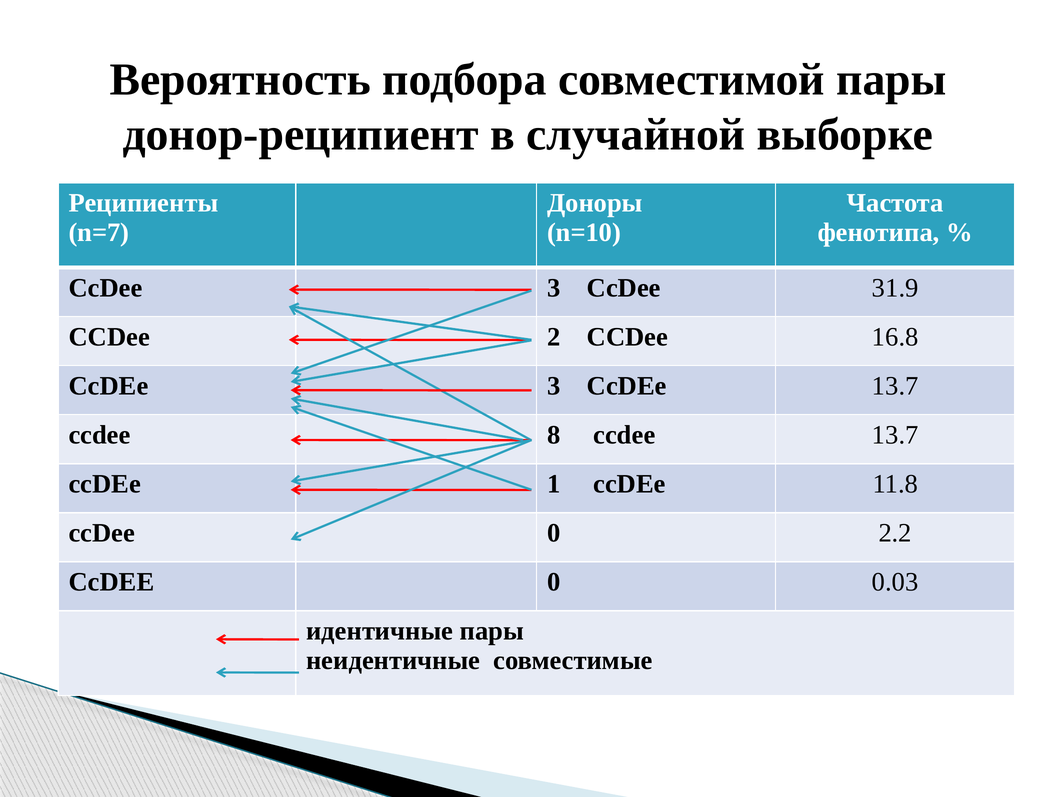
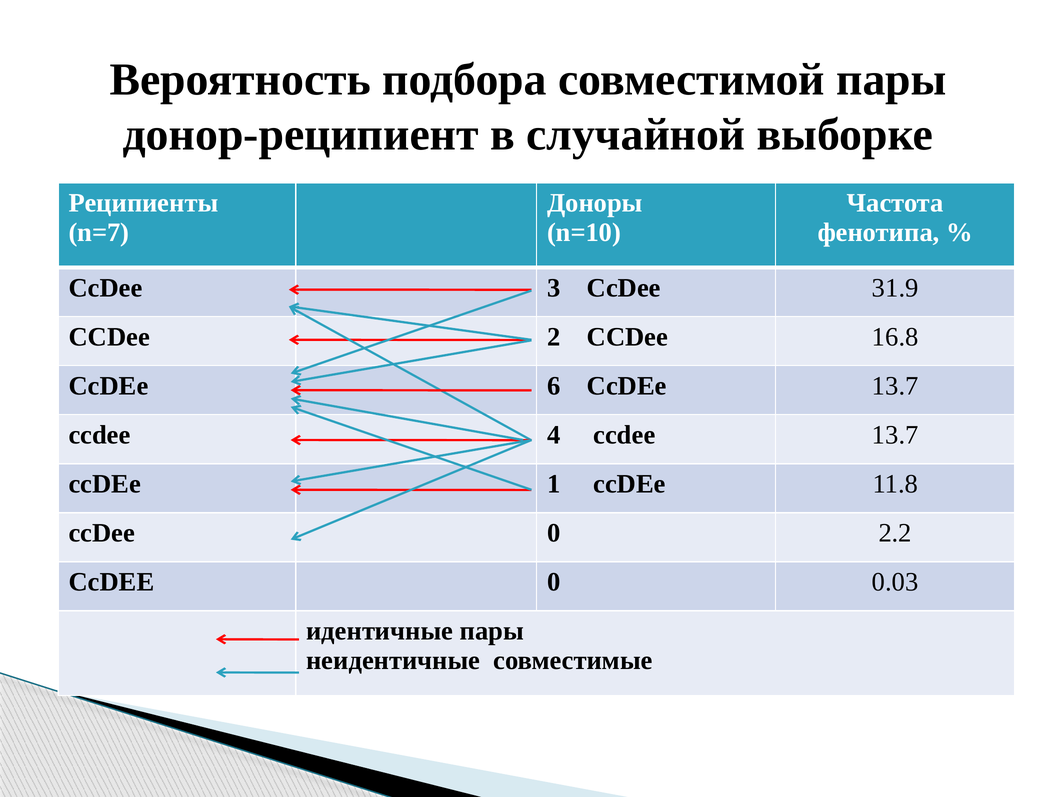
3 at (554, 386): 3 -> 6
8: 8 -> 4
